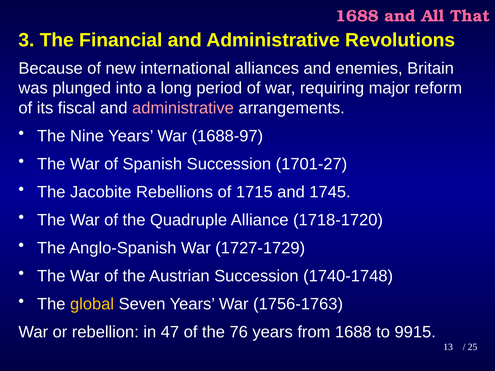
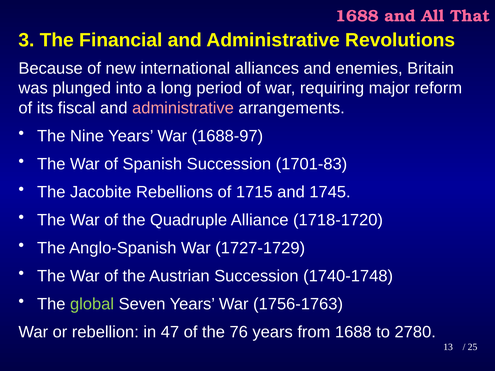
1701-27: 1701-27 -> 1701-83
global colour: yellow -> light green
9915: 9915 -> 2780
